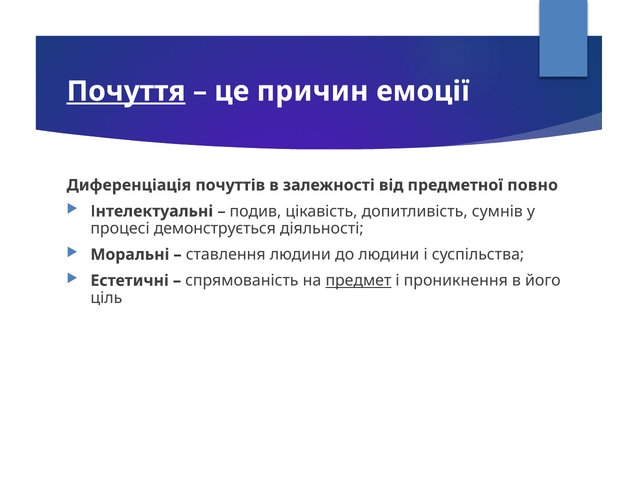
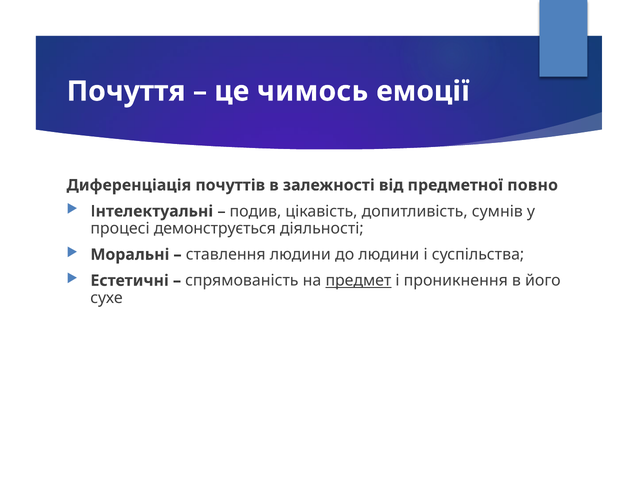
Почуття underline: present -> none
причин: причин -> чимось
ціль: ціль -> сухе
